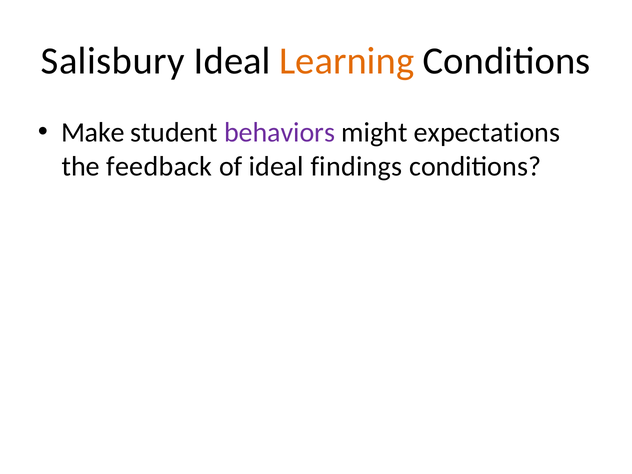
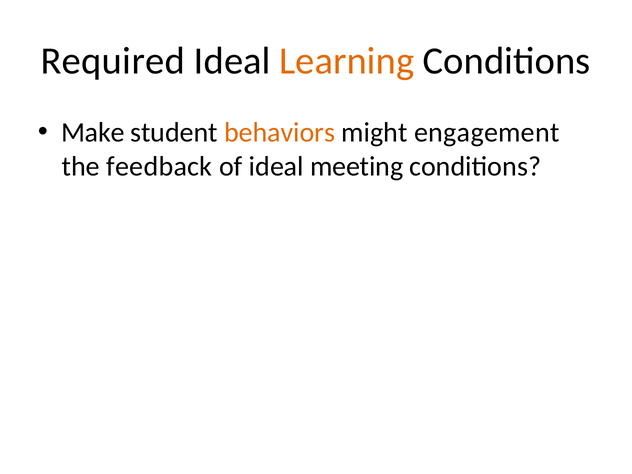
Salisbury: Salisbury -> Required
behaviors colour: purple -> orange
expectations: expectations -> engagement
findings: findings -> meeting
